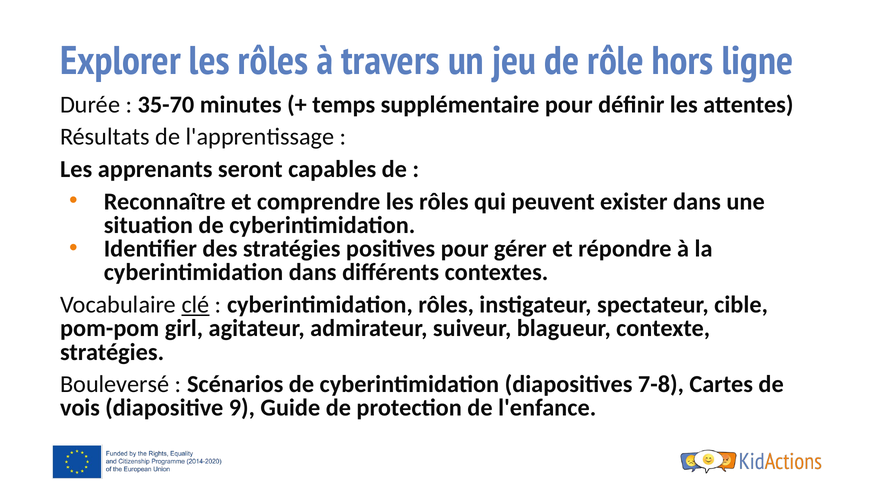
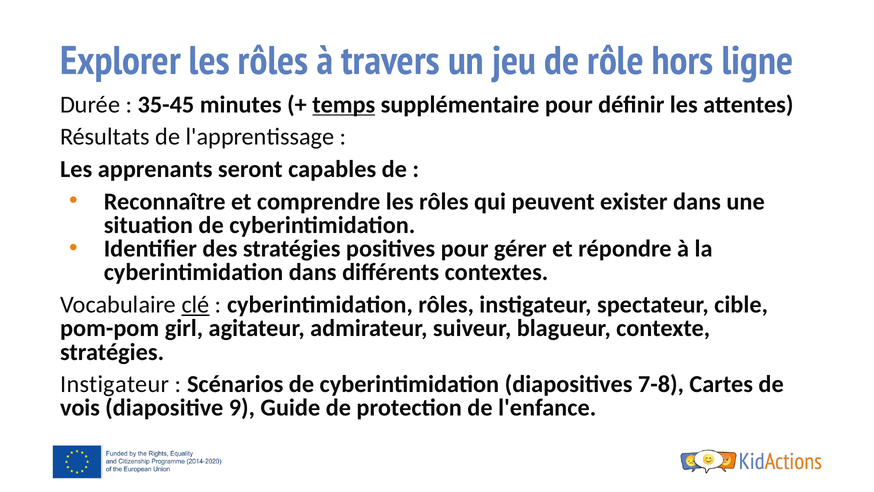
35-70: 35-70 -> 35-45
temps underline: none -> present
Bouleversé at (115, 384): Bouleversé -> Instigateur
